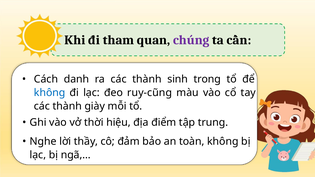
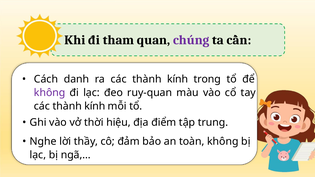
ra các thành sinh: sinh -> kính
không at (50, 93) colour: blue -> purple
ruy-cũng: ruy-cũng -> ruy-quan
giày at (95, 106): giày -> kính
